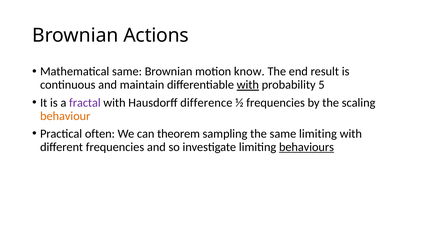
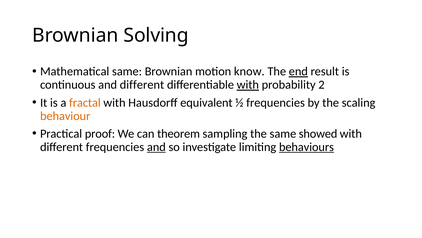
Actions: Actions -> Solving
end underline: none -> present
and maintain: maintain -> different
5: 5 -> 2
fractal colour: purple -> orange
difference: difference -> equivalent
often: often -> proof
same limiting: limiting -> showed
and at (156, 147) underline: none -> present
